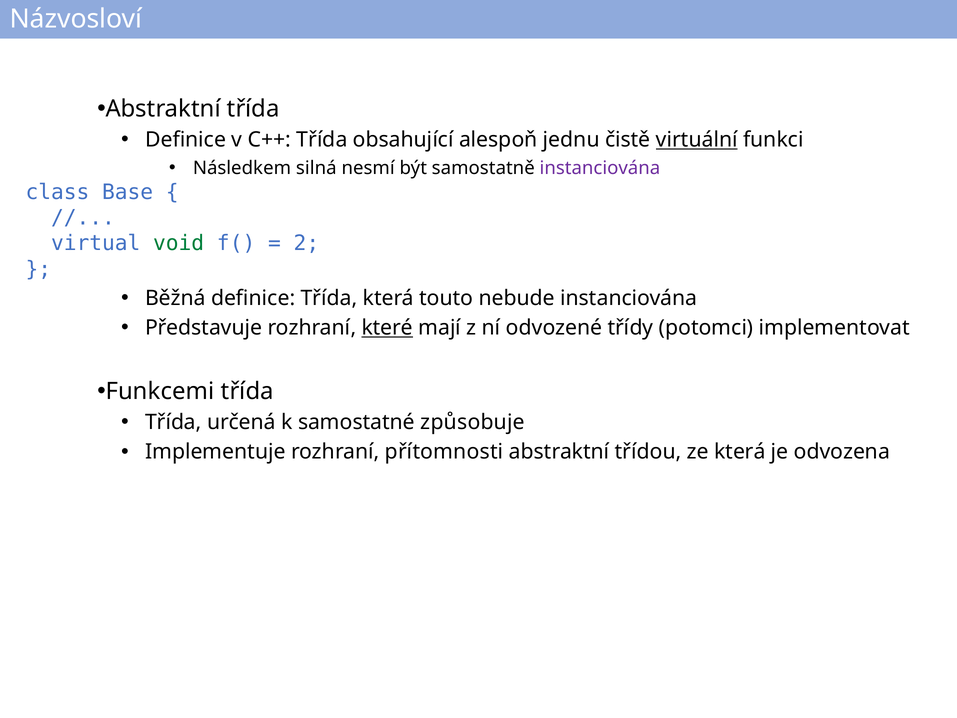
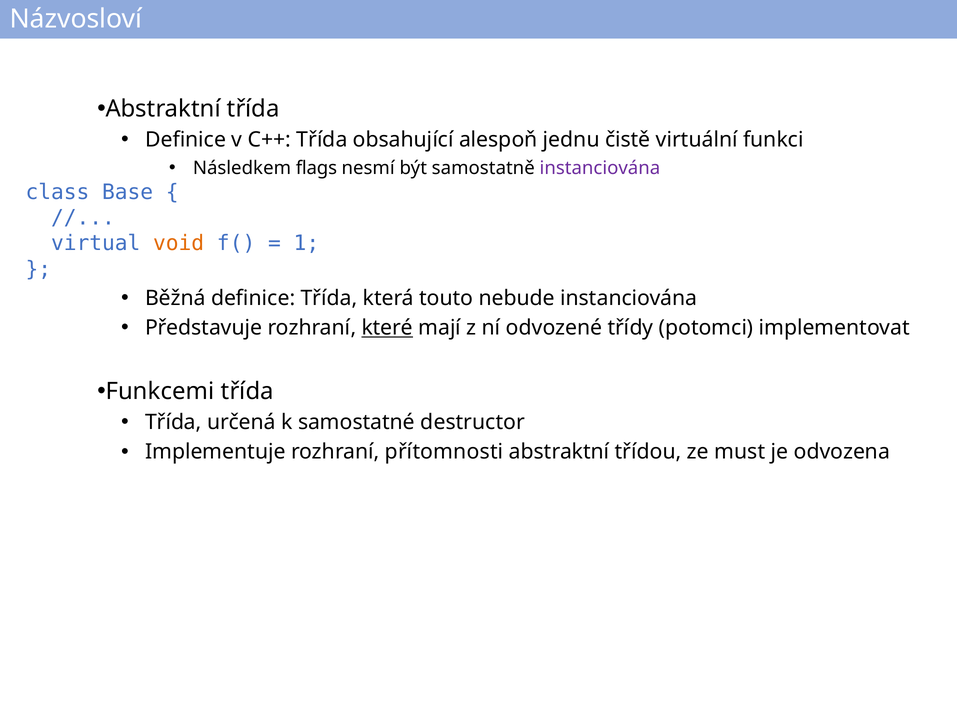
virtuální underline: present -> none
silná: silná -> flags
void colour: green -> orange
2: 2 -> 1
způsobuje: způsobuje -> destructor
ze která: která -> must
